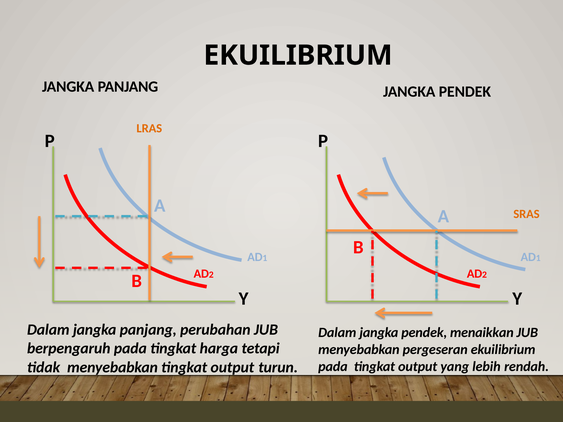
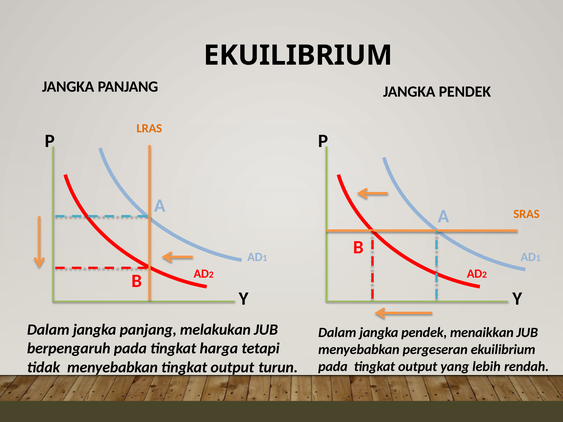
perubahan: perubahan -> melakukan
